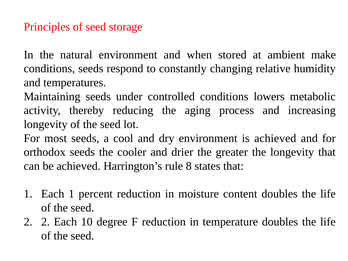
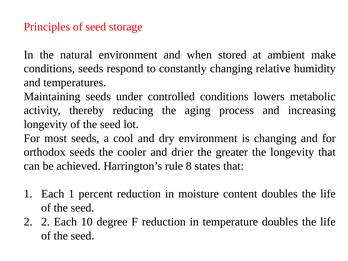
is achieved: achieved -> changing
